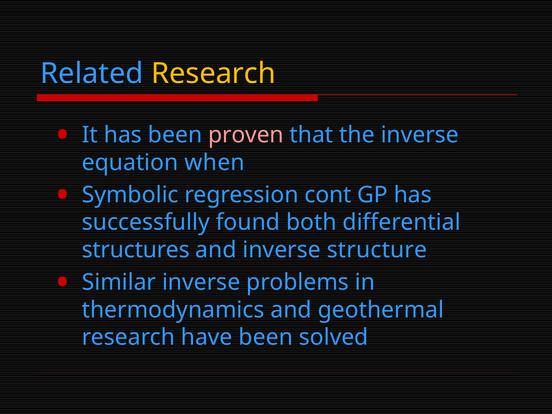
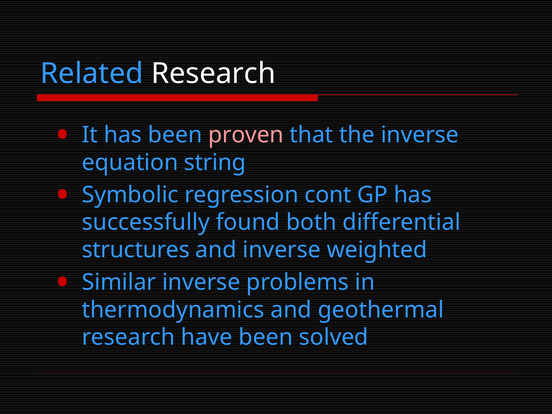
Research at (213, 74) colour: yellow -> white
when: when -> string
structure: structure -> weighted
